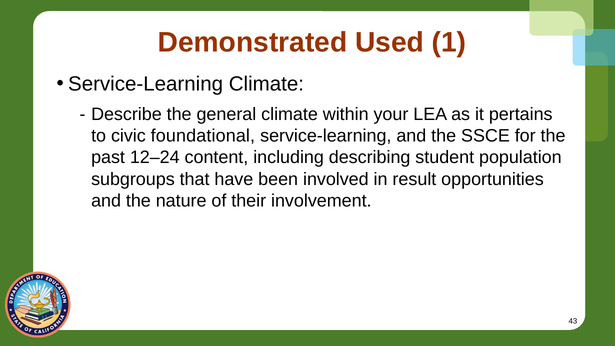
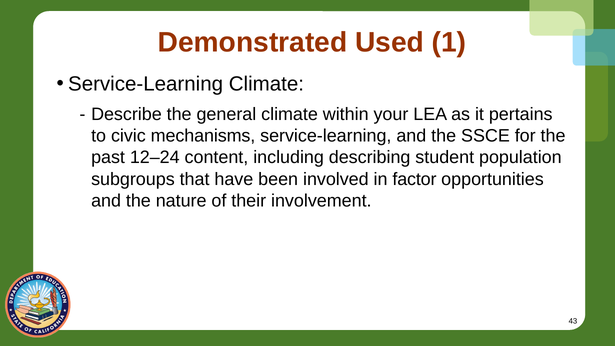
foundational: foundational -> mechanisms
result: result -> factor
